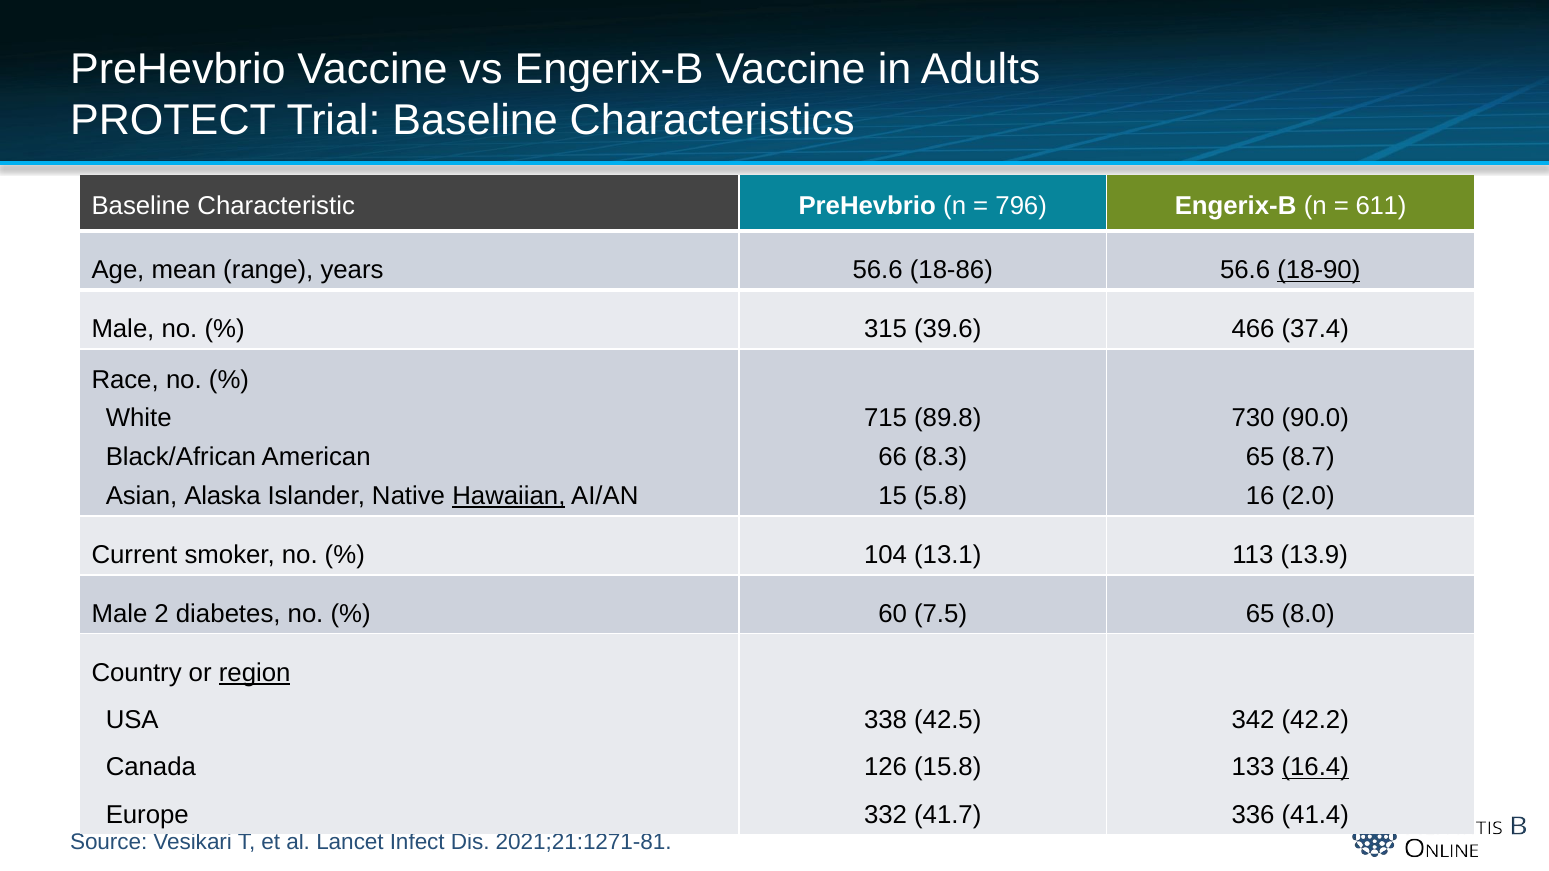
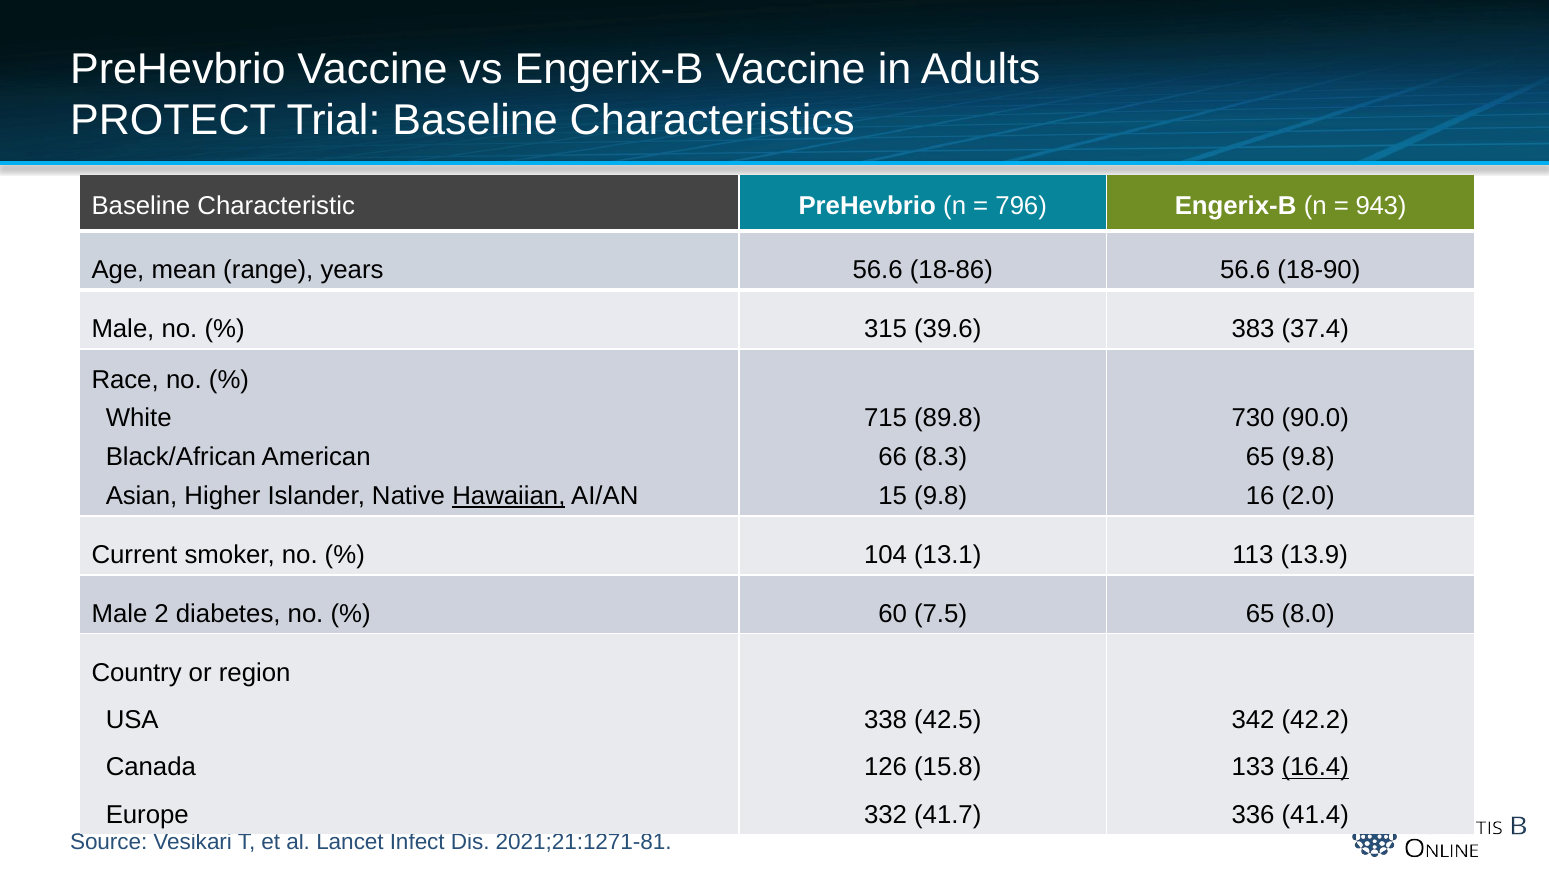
611: 611 -> 943
18-90 underline: present -> none
466: 466 -> 383
65 8.7: 8.7 -> 9.8
Alaska: Alaska -> Higher
15 5.8: 5.8 -> 9.8
region underline: present -> none
